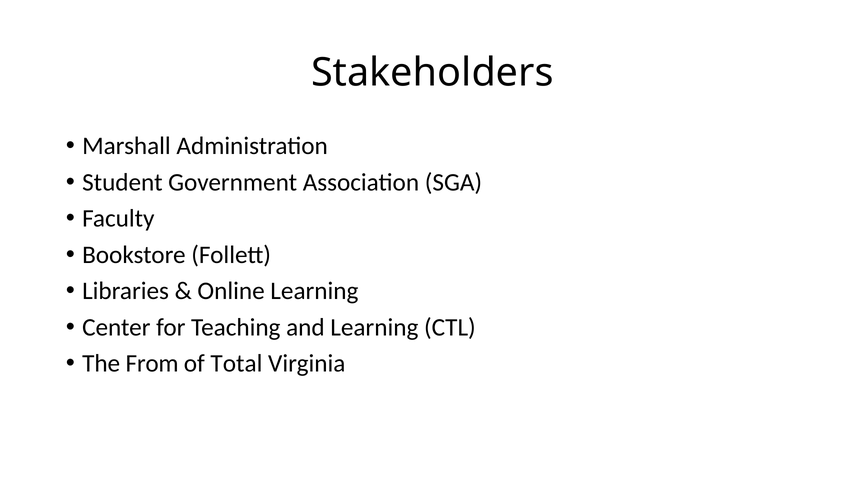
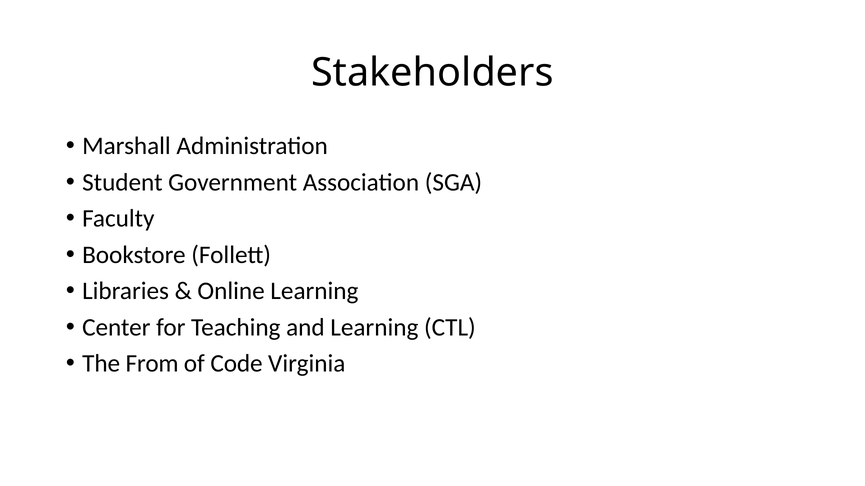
Total: Total -> Code
